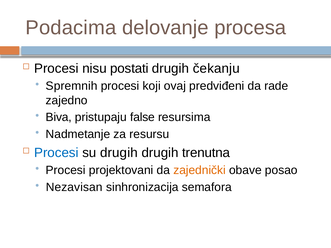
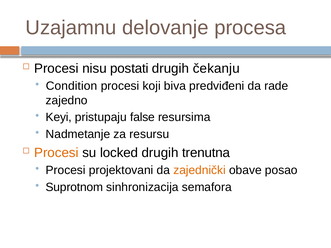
Podacima: Podacima -> Uzajamnu
Spremnih: Spremnih -> Condition
ovaj: ovaj -> biva
Biva: Biva -> Keyi
Procesi at (56, 153) colour: blue -> orange
su drugih: drugih -> locked
Nezavisan: Nezavisan -> Suprotnom
